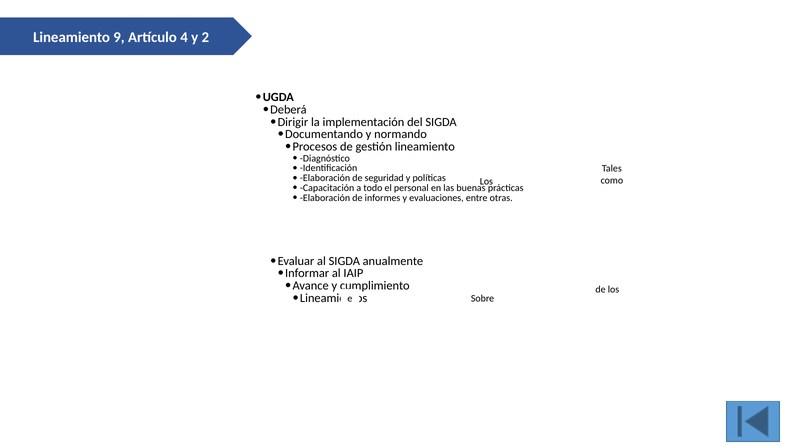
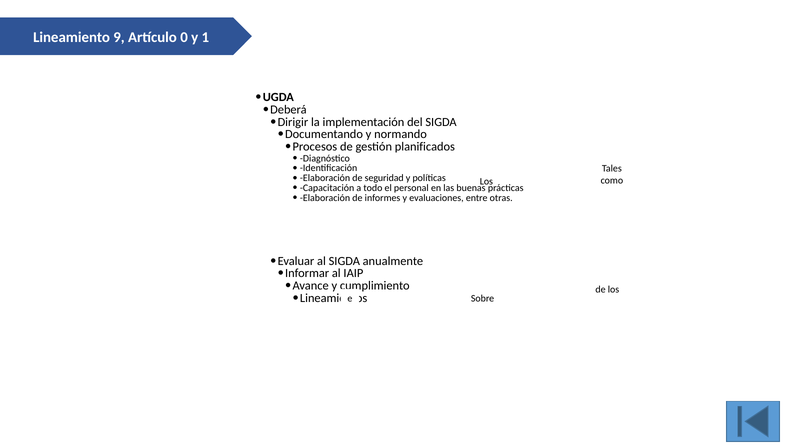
4: 4 -> 0
2: 2 -> 1
gestión lineamiento: lineamiento -> planificados
